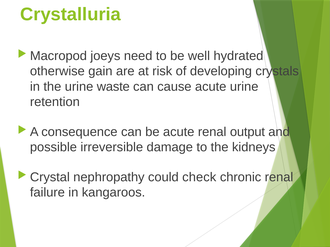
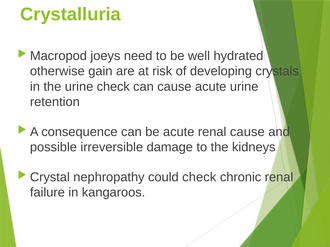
urine waste: waste -> check
renal output: output -> cause
